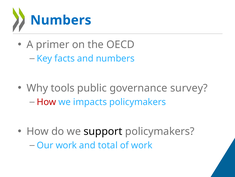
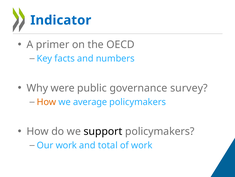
Numbers at (61, 20): Numbers -> Indicator
tools: tools -> were
How at (46, 102) colour: red -> orange
impacts: impacts -> average
